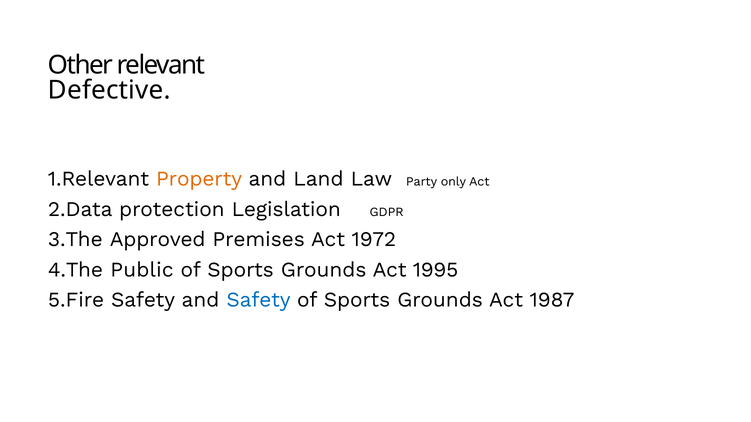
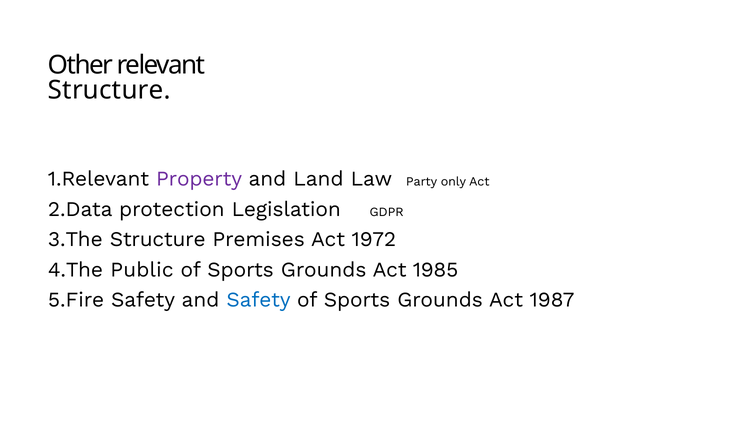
Defective at (109, 90): Defective -> Structure
Property colour: orange -> purple
Approved at (158, 240): Approved -> Structure
1995: 1995 -> 1985
